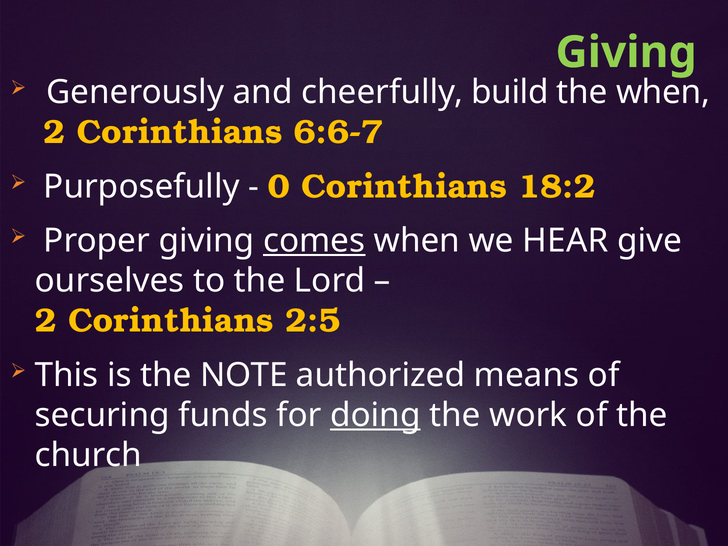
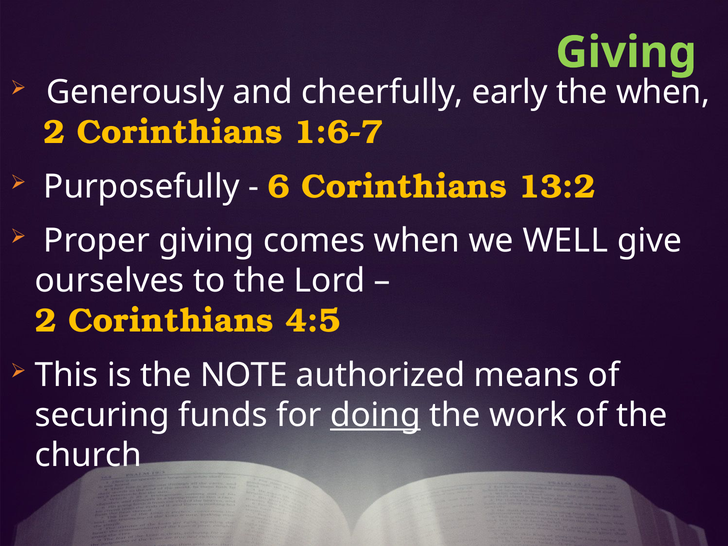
build: build -> early
6:6-7: 6:6-7 -> 1:6-7
0: 0 -> 6
18:2: 18:2 -> 13:2
comes underline: present -> none
HEAR: HEAR -> WELL
2:5: 2:5 -> 4:5
